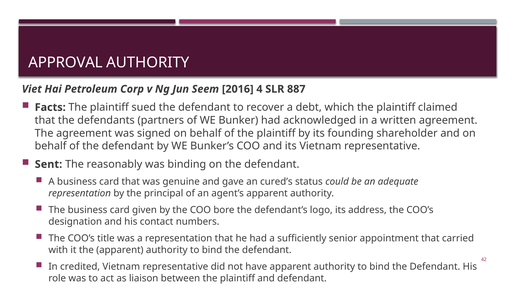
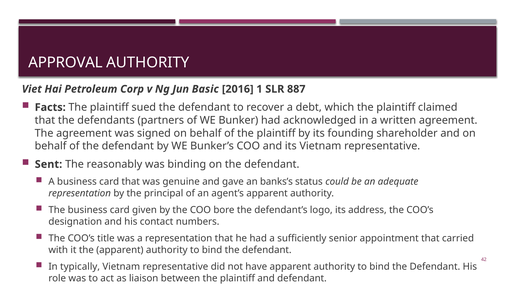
Seem: Seem -> Basic
4: 4 -> 1
cured’s: cured’s -> banks’s
credited: credited -> typically
